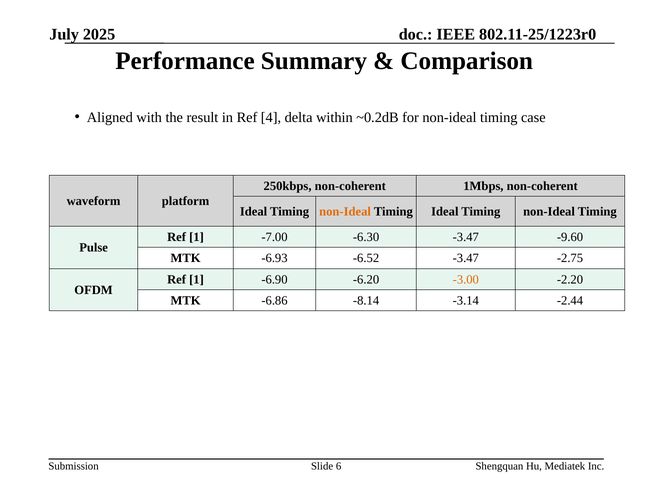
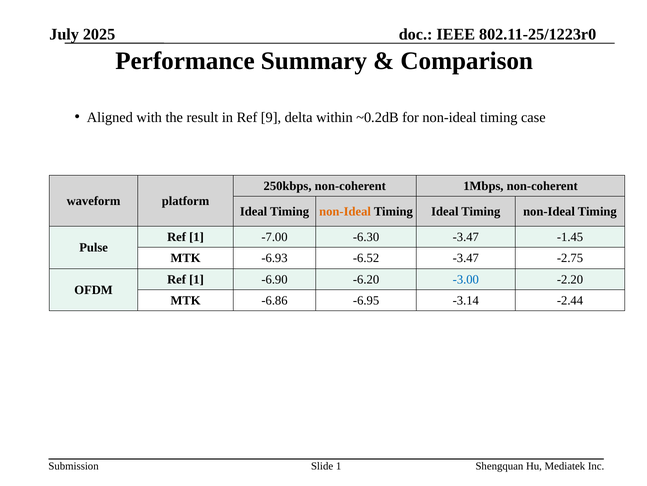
4: 4 -> 9
-9.60: -9.60 -> -1.45
-3.00 colour: orange -> blue
-8.14: -8.14 -> -6.95
Slide 6: 6 -> 1
